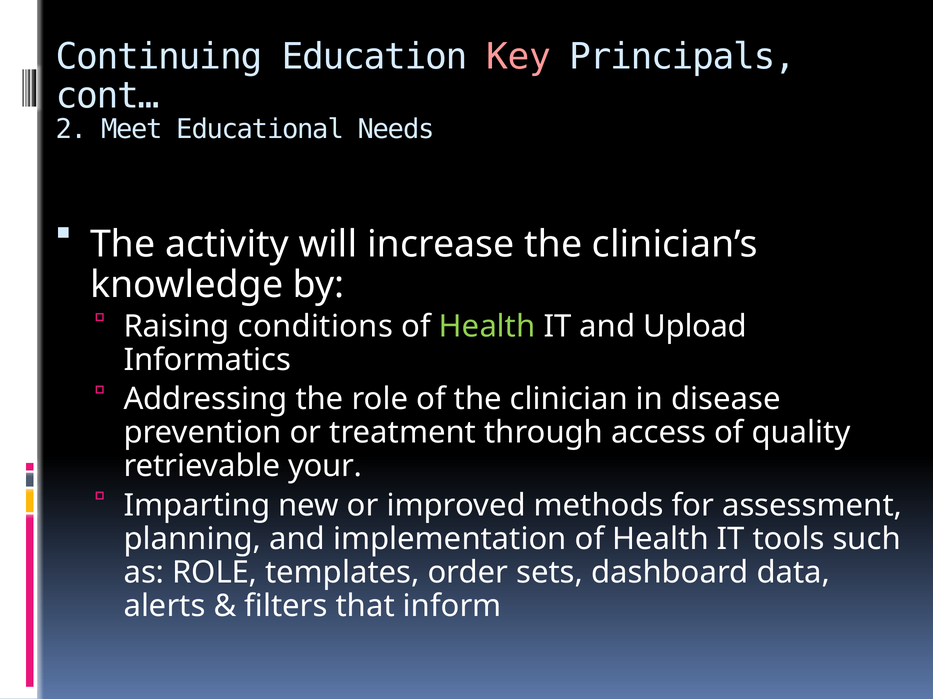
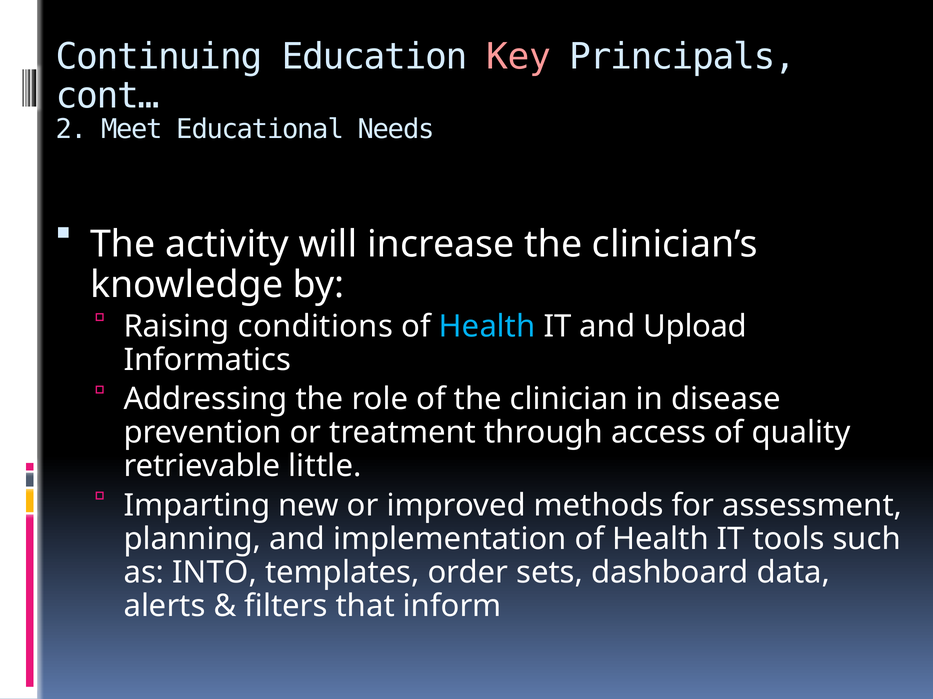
Health at (487, 327) colour: light green -> light blue
your: your -> little
as ROLE: ROLE -> INTO
